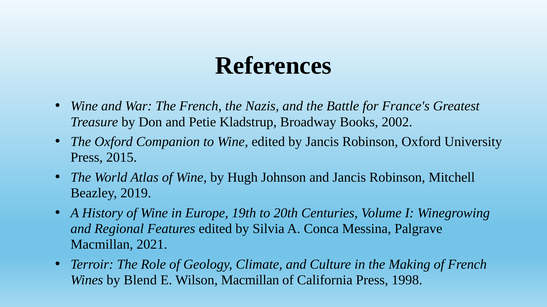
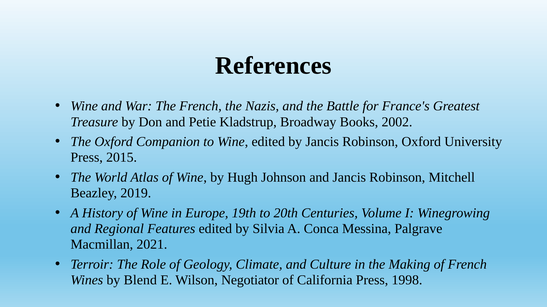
Wilson Macmillan: Macmillan -> Negotiator
